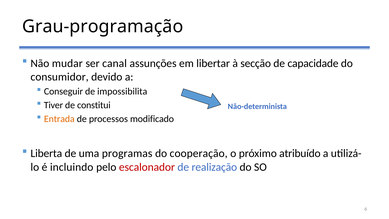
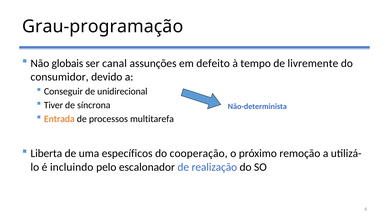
mudar: mudar -> globais
libertar: libertar -> defeito
secção: secção -> tempo
capacidade: capacidade -> livremente
impossibilita: impossibilita -> unidirecional
constitui: constitui -> síncrona
modificado: modificado -> multitarefa
programas: programas -> específicos
atribuído: atribuído -> remoção
escalonador colour: red -> black
